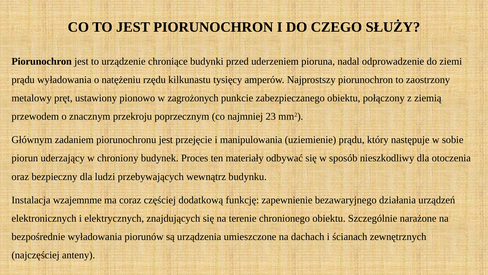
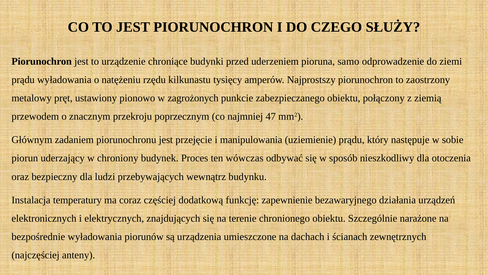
nadal: nadal -> samo
23: 23 -> 47
materiały: materiały -> wówczas
wzajemnme: wzajemnme -> temperatury
